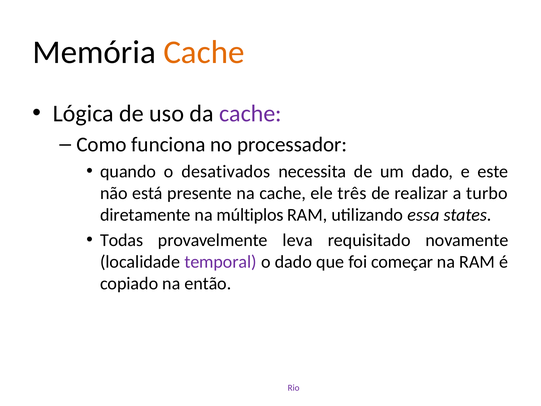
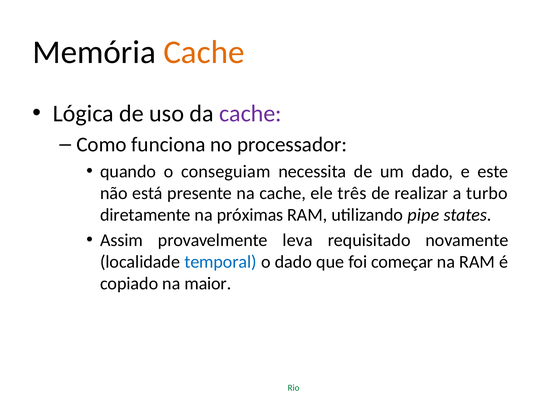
desativados: desativados -> conseguiam
múltiplos: múltiplos -> próximas
essa: essa -> pipe
Todas: Todas -> Assim
temporal colour: purple -> blue
então: então -> maior
Rio colour: purple -> green
